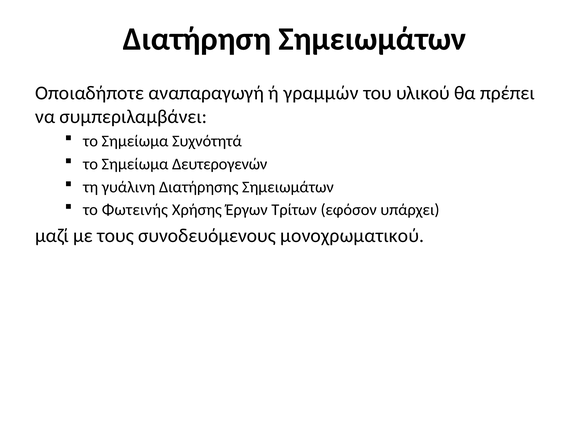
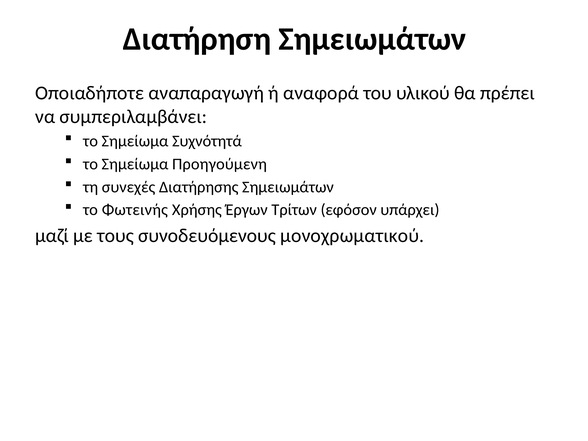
γραμμών: γραμμών -> αναφορά
Δευτερογενών: Δευτερογενών -> Προηγούμενη
γυάλινη: γυάλινη -> συνεχές
